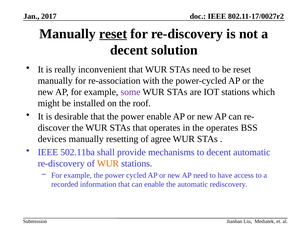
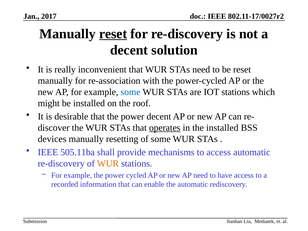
some at (131, 92) colour: purple -> blue
power enable: enable -> decent
operates at (165, 128) underline: none -> present
the operates: operates -> installed
of agree: agree -> some
502.11ba: 502.11ba -> 505.11ba
to decent: decent -> access
